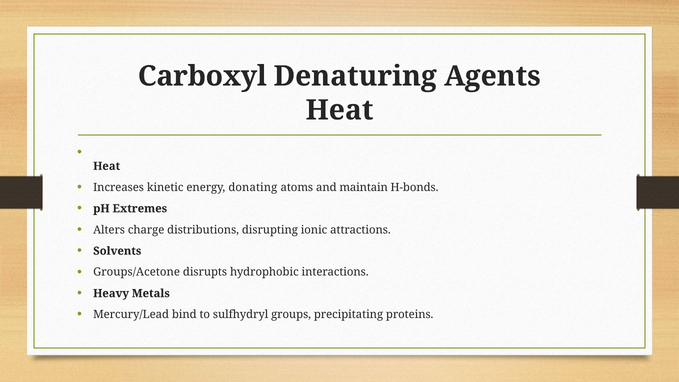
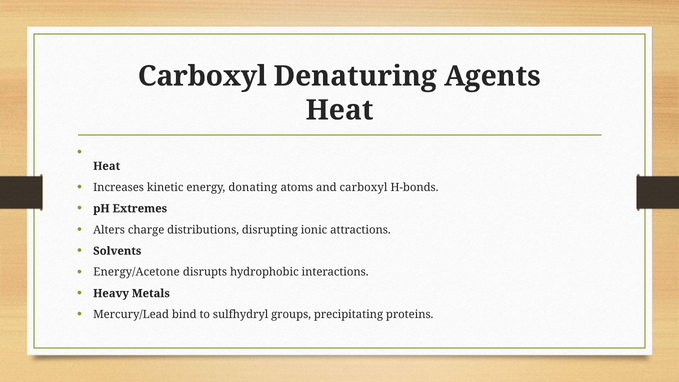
and maintain: maintain -> carboxyl
Groups/Acetone: Groups/Acetone -> Energy/Acetone
